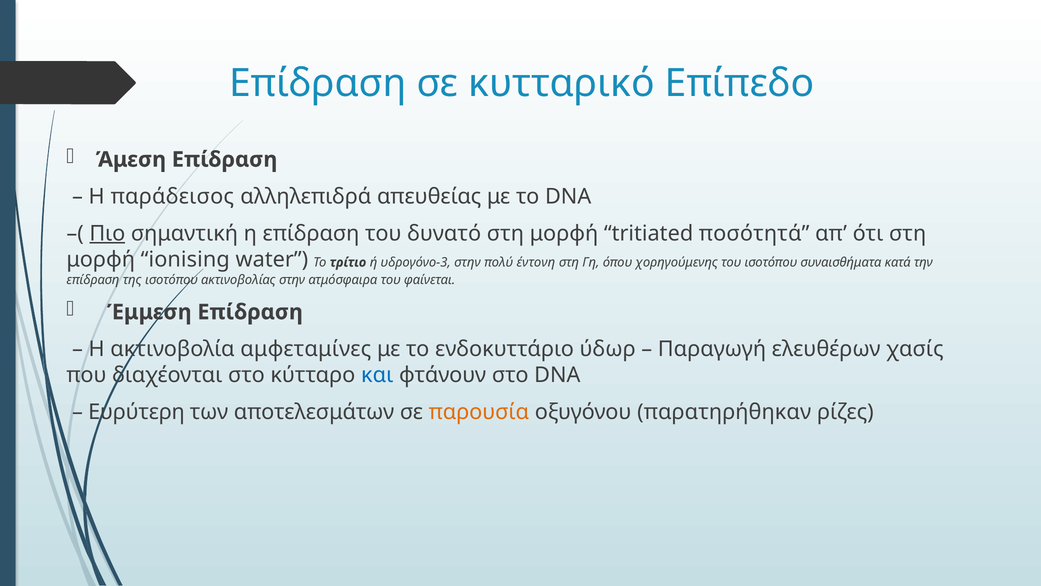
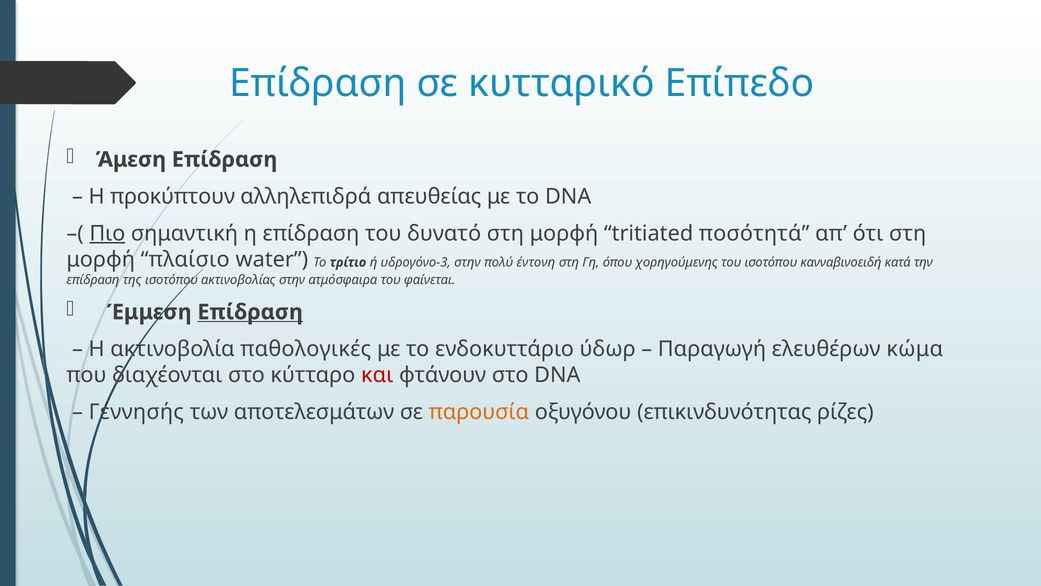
παράδεισος: παράδεισος -> προκύπτουν
ionising: ionising -> πλαίσιο
συναισθήματα: συναισθήματα -> κανναβινοειδή
Επίδραση at (250, 312) underline: none -> present
αμφεταμίνες: αμφεταμίνες -> παθολογικές
χασίς: χασίς -> κώμα
και colour: blue -> red
Ευρύτερη: Ευρύτερη -> Γέννησής
παρατηρήθηκαν: παρατηρήθηκαν -> επικινδυνότητας
